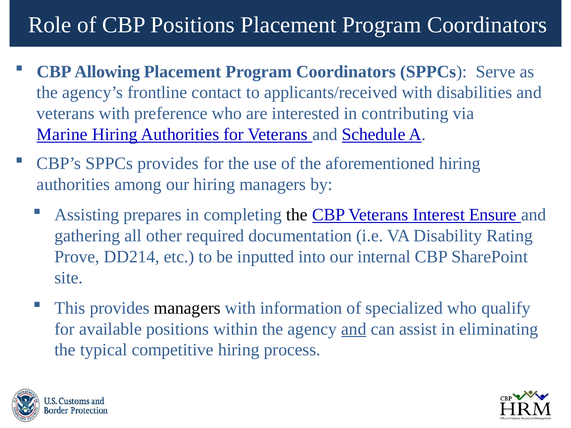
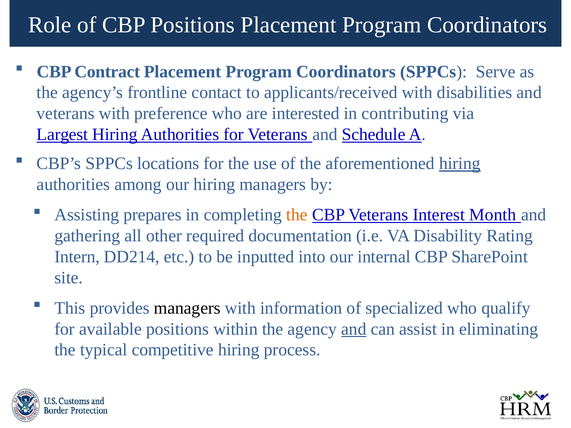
Allowing: Allowing -> Contract
Marine: Marine -> Largest
SPPCs provides: provides -> locations
hiring at (460, 164) underline: none -> present
the at (297, 215) colour: black -> orange
Ensure: Ensure -> Month
Prove: Prove -> Intern
